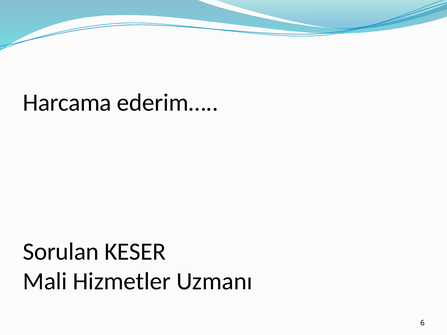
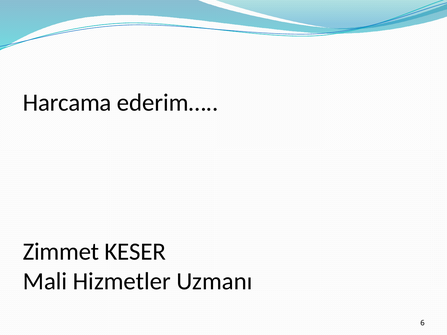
Sorulan: Sorulan -> Zimmet
